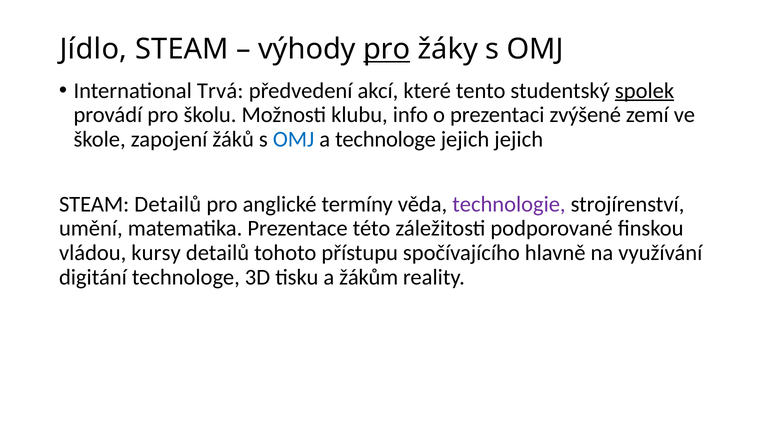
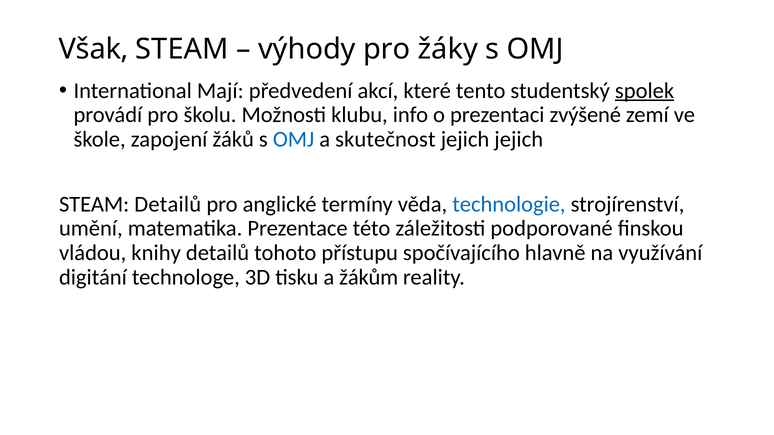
Jídlo: Jídlo -> Však
pro at (387, 49) underline: present -> none
Trvá: Trvá -> Mají
a technologe: technologe -> skutečnost
technologie colour: purple -> blue
kursy: kursy -> knihy
